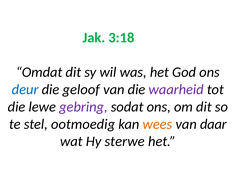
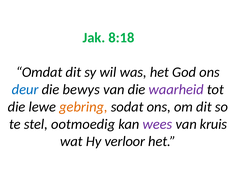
3:18: 3:18 -> 8:18
geloof: geloof -> bewys
gebring colour: purple -> orange
wees colour: orange -> purple
daar: daar -> kruis
sterwe: sterwe -> verloor
